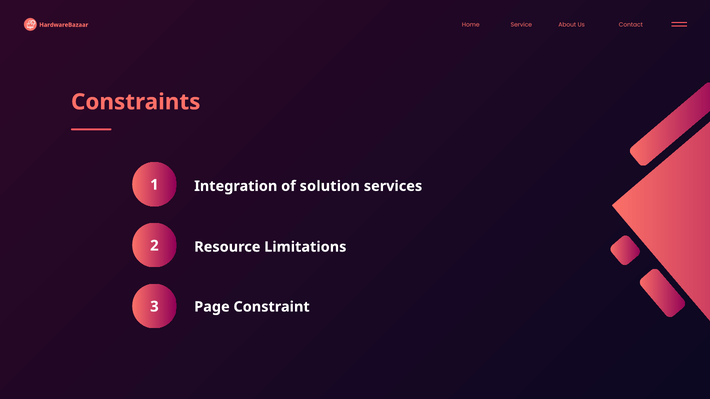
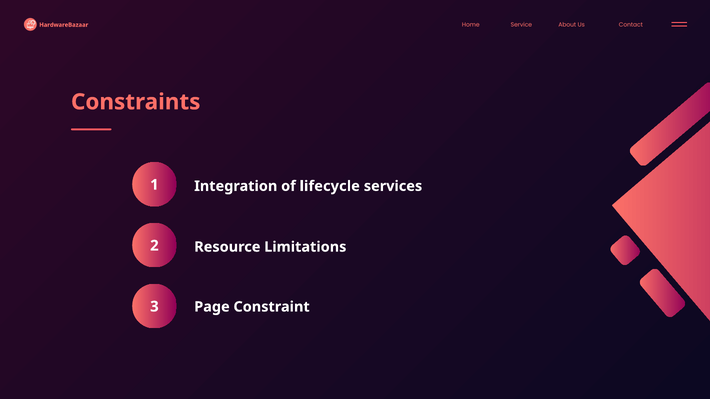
solution: solution -> lifecycle
